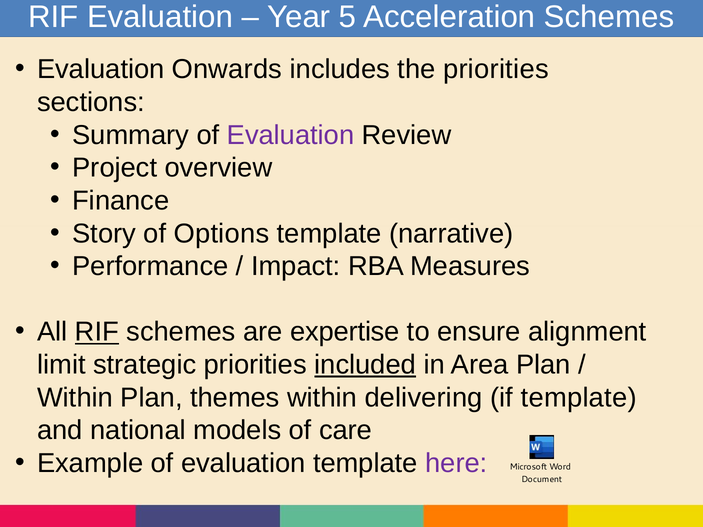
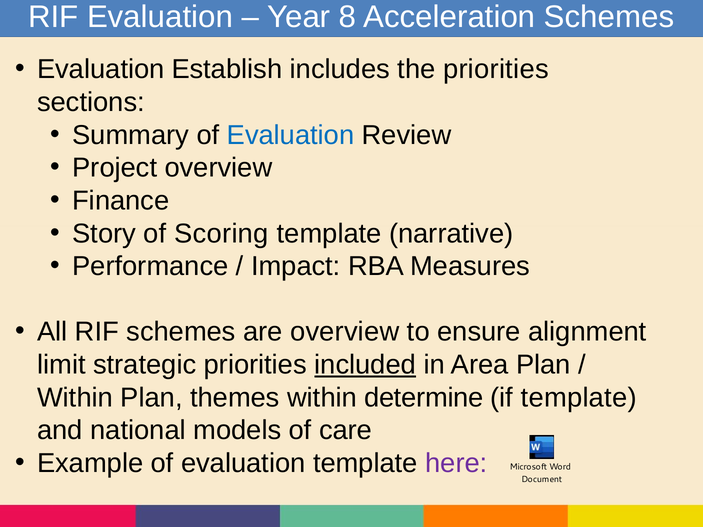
5: 5 -> 8
Onwards: Onwards -> Establish
Evaluation at (291, 135) colour: purple -> blue
Options: Options -> Scoring
RIF at (97, 332) underline: present -> none
are expertise: expertise -> overview
delivering: delivering -> determine
